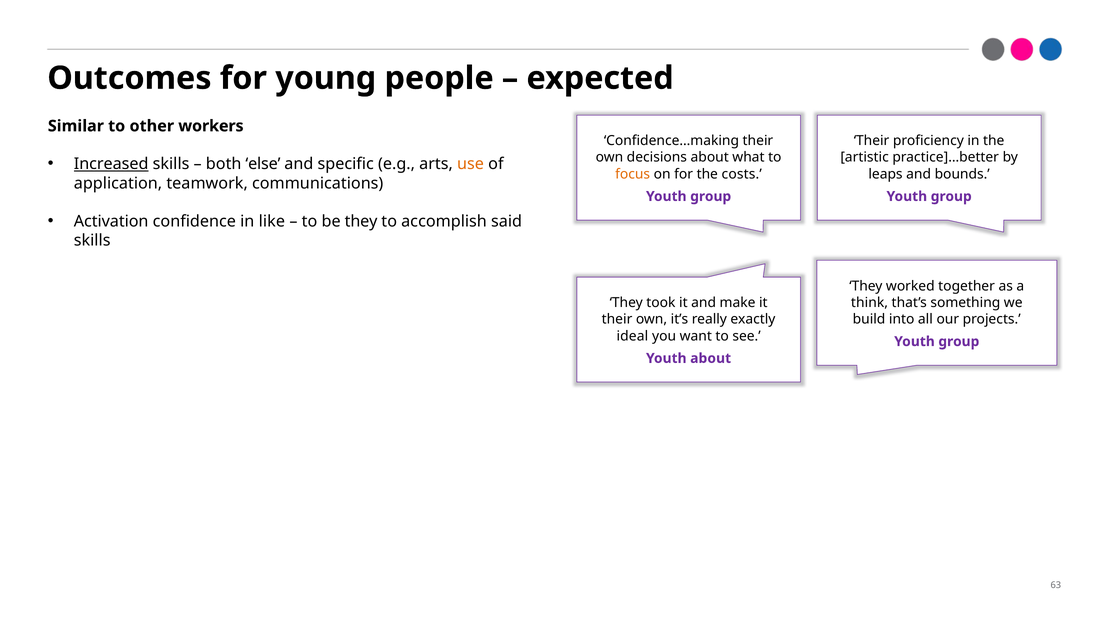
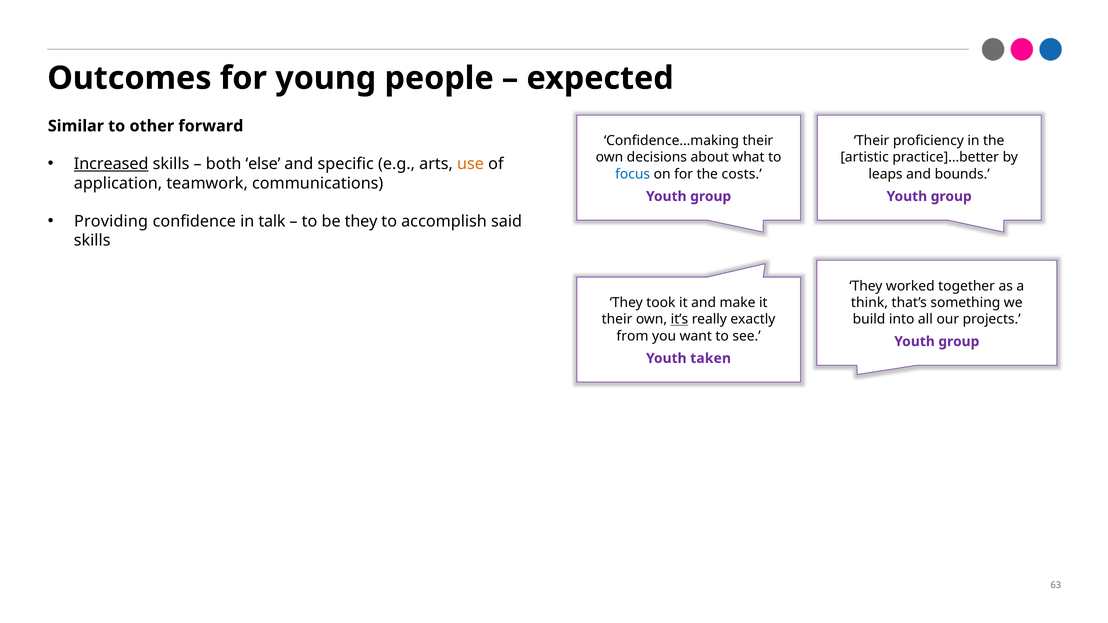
workers: workers -> forward
focus colour: orange -> blue
Activation: Activation -> Providing
like: like -> talk
it’s underline: none -> present
ideal: ideal -> from
Youth about: about -> taken
